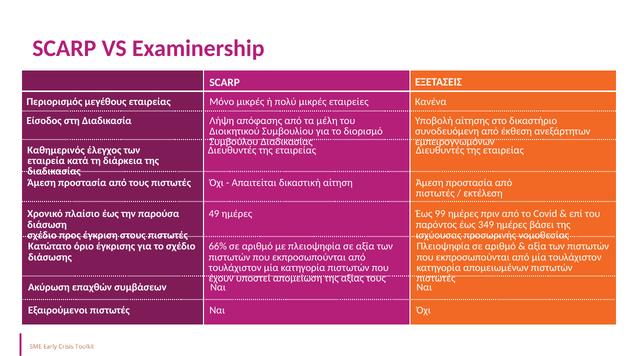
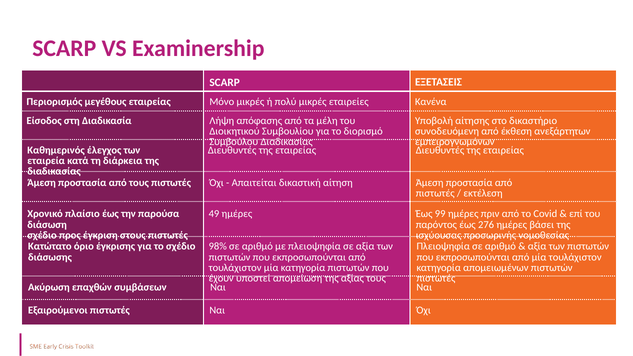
349: 349 -> 276
66%: 66% -> 98%
